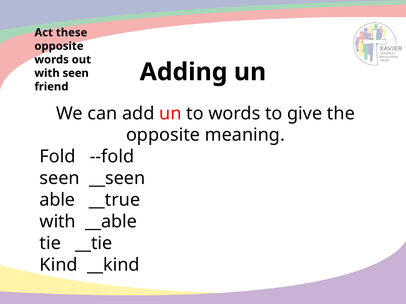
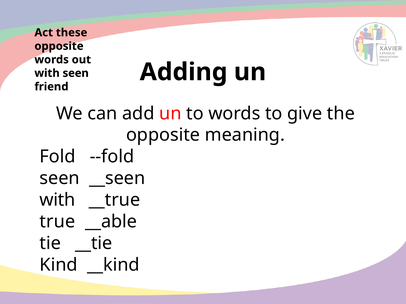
able at (57, 200): able -> with
with at (58, 222): with -> true
